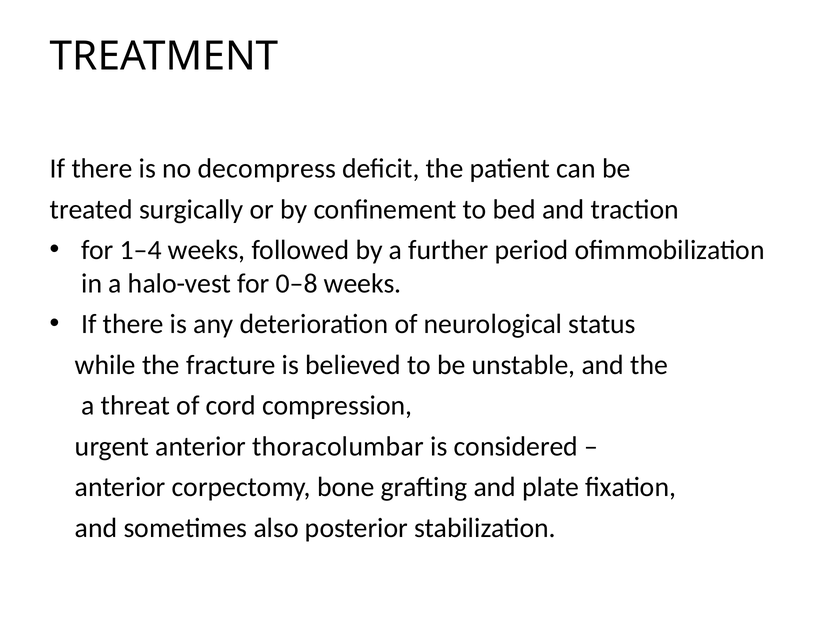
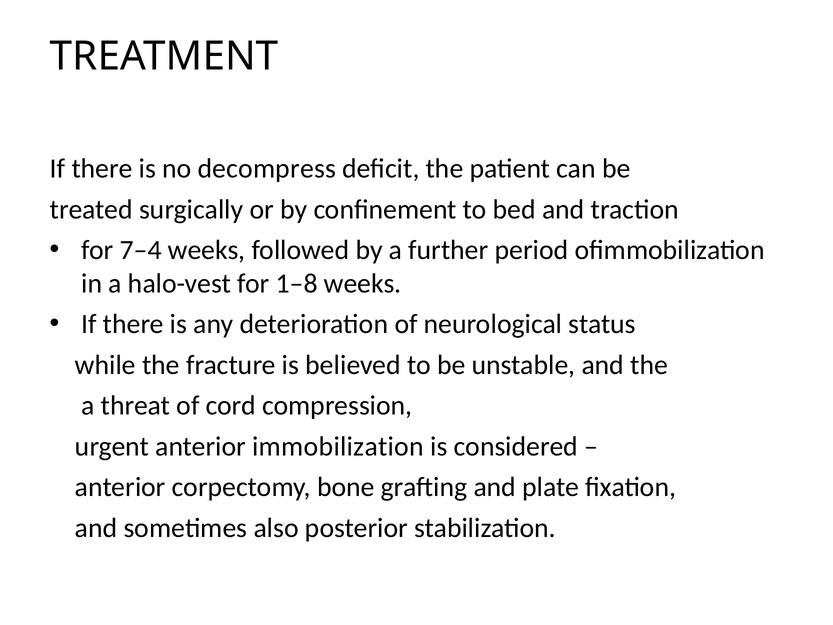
1–4: 1–4 -> 7–4
0–8: 0–8 -> 1–8
thoracolumbar: thoracolumbar -> immobilization
